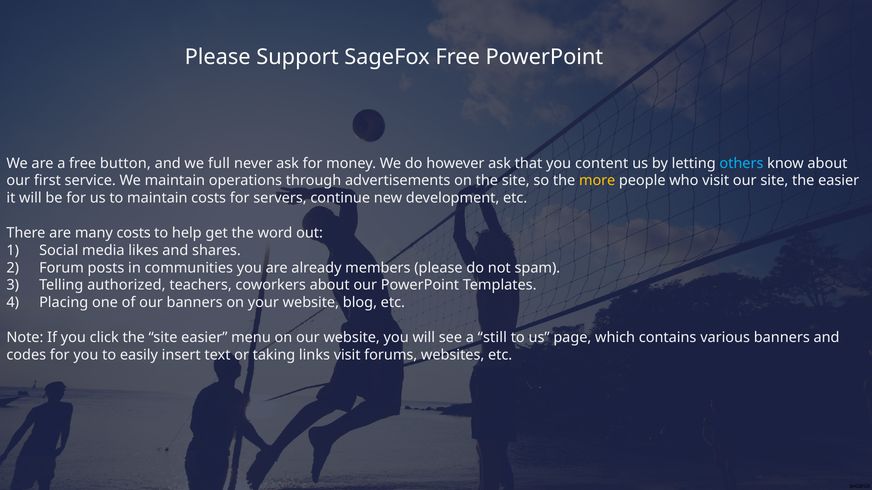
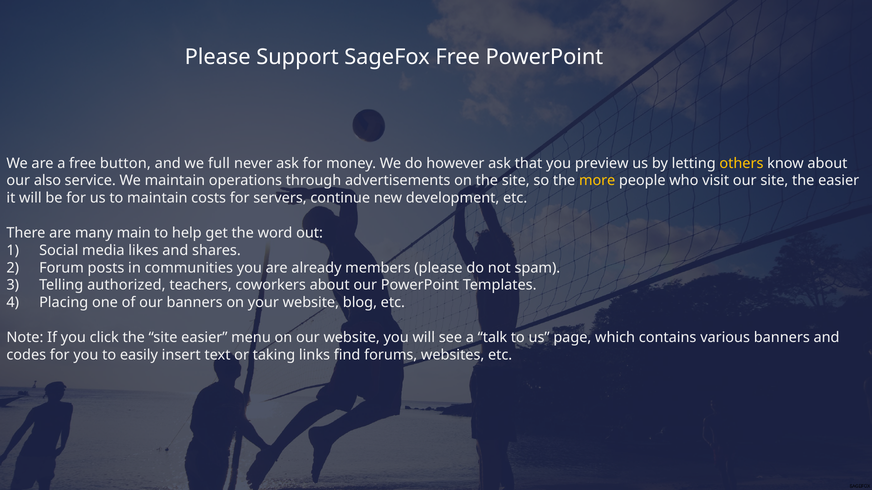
content: content -> preview
others colour: light blue -> yellow
first: first -> also
many costs: costs -> main
still: still -> talk
links visit: visit -> find
